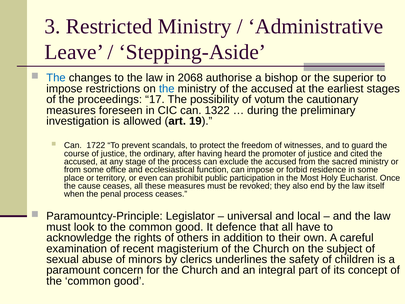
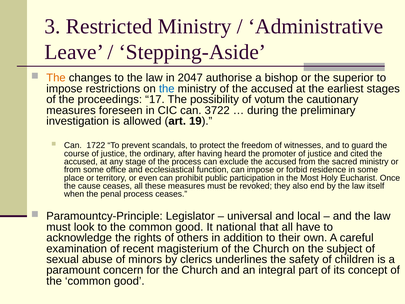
The at (56, 78) colour: blue -> orange
2068: 2068 -> 2047
1322: 1322 -> 3722
defence: defence -> national
